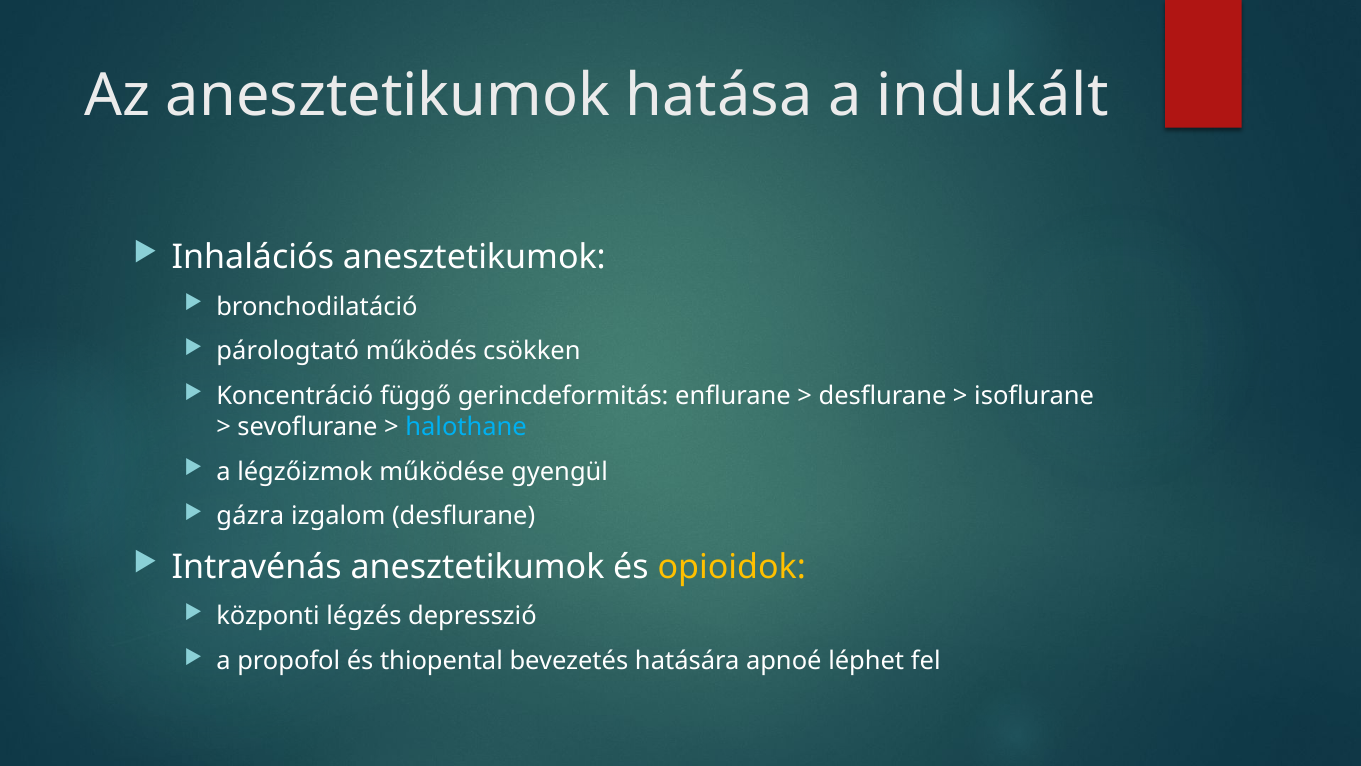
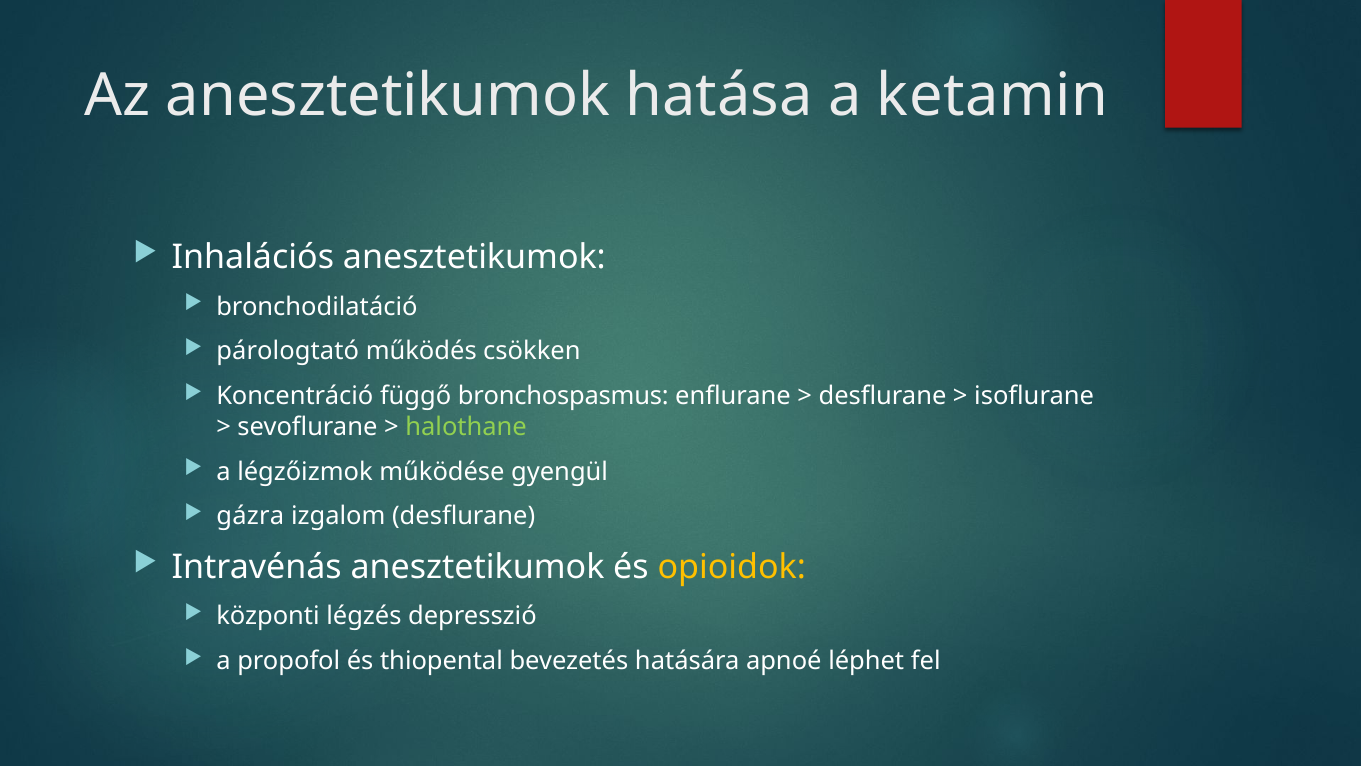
indukált: indukált -> ketamin
gerincdeformitás: gerincdeformitás -> bronchospasmus
halothane colour: light blue -> light green
